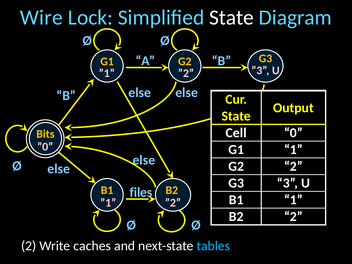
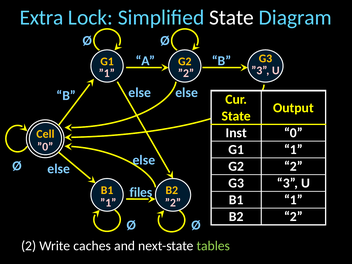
Wire: Wire -> Extra
Cell: Cell -> Inst
Bits: Bits -> Cell
tables colour: light blue -> light green
